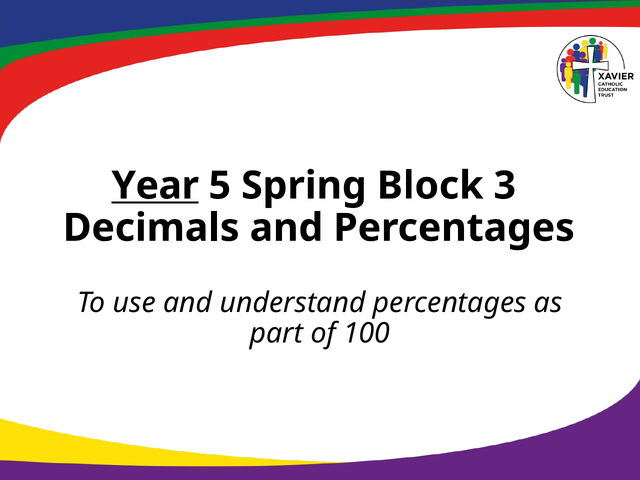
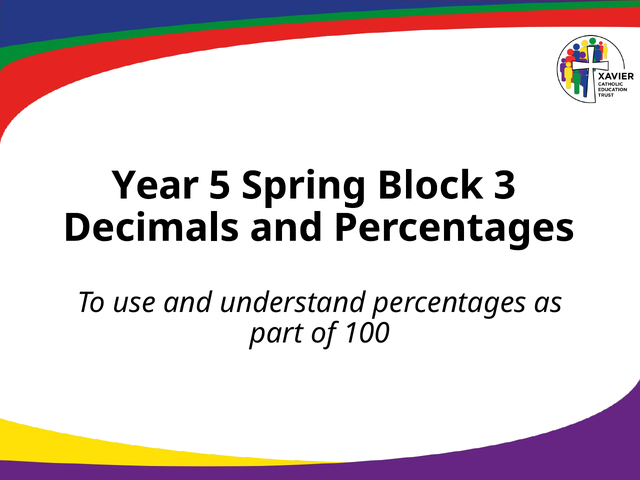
Year underline: present -> none
